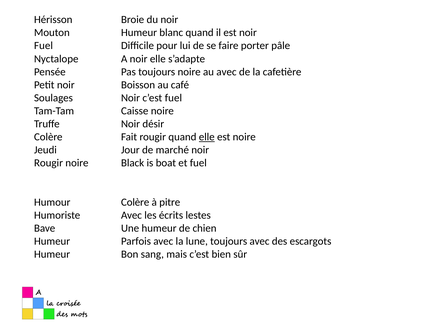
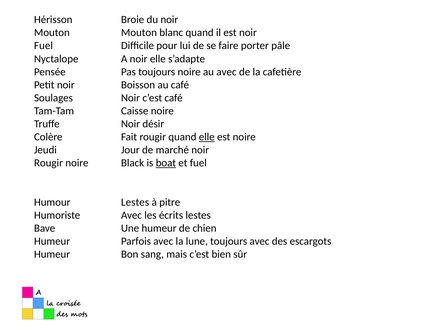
Mouton Humeur: Humeur -> Mouton
c’est fuel: fuel -> café
boat underline: none -> present
Humour Colère: Colère -> Lestes
